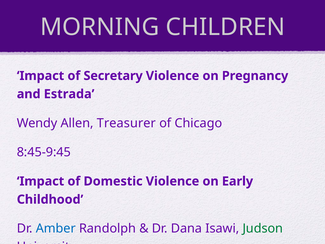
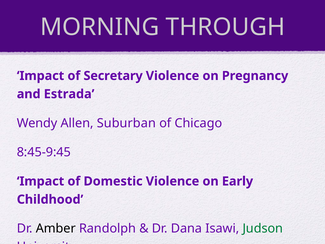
CHILDREN: CHILDREN -> THROUGH
Treasurer: Treasurer -> Suburban
Amber colour: blue -> black
